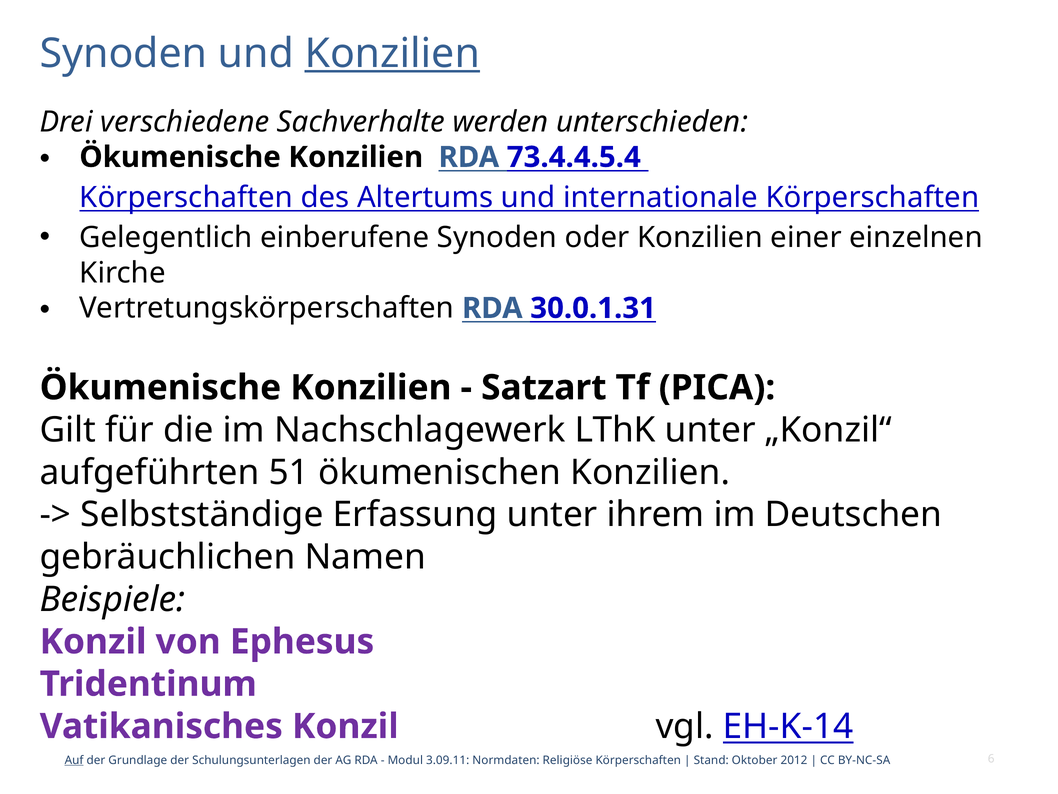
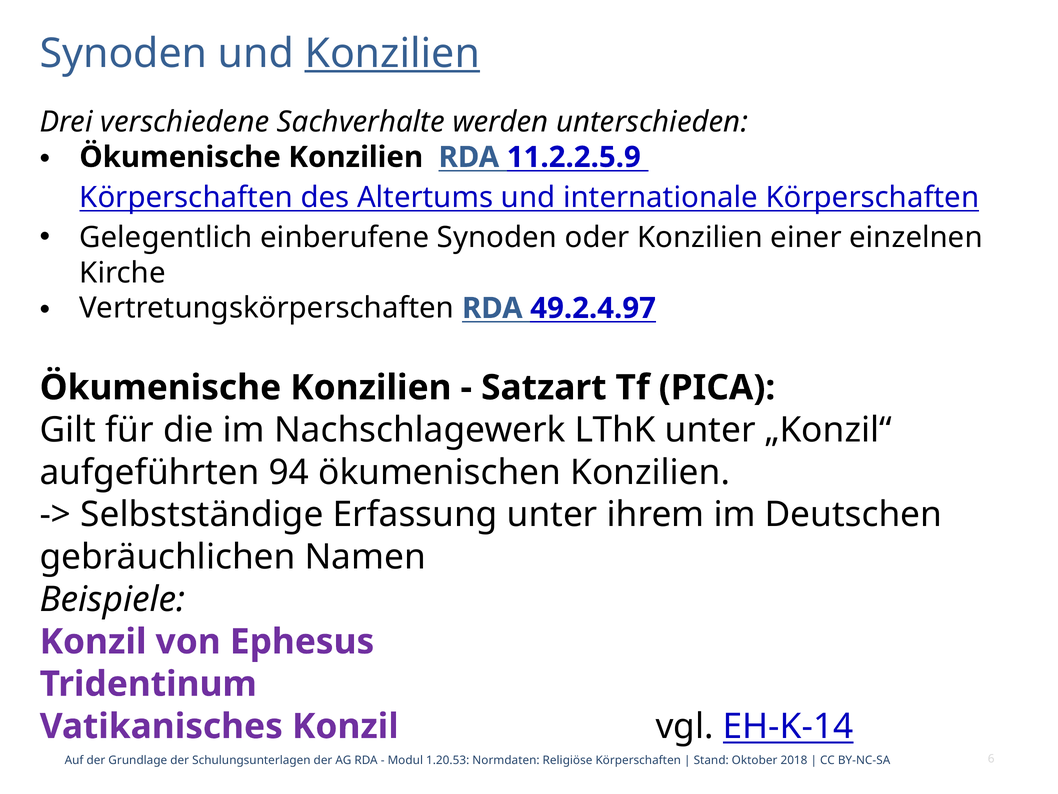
73.4.4.5.4: 73.4.4.5.4 -> 11.2.2.5.9
30.0.1.31: 30.0.1.31 -> 49.2.4.97
51: 51 -> 94
Auf underline: present -> none
3.09.11: 3.09.11 -> 1.20.53
2012: 2012 -> 2018
